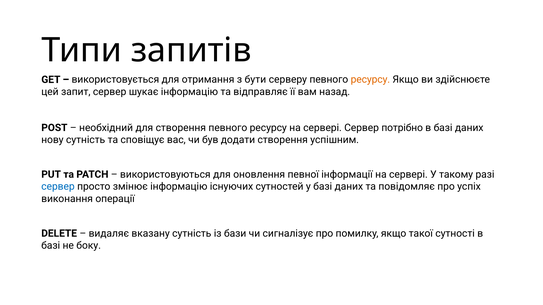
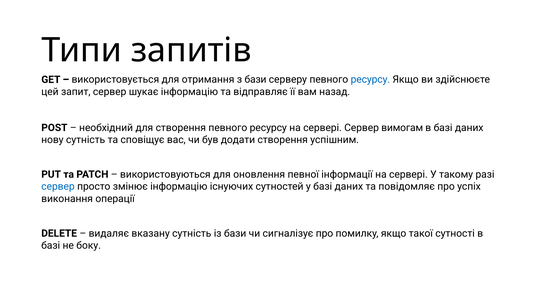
з бути: бути -> бази
ресурсу at (370, 80) colour: orange -> blue
потрібно: потрібно -> вимогам
